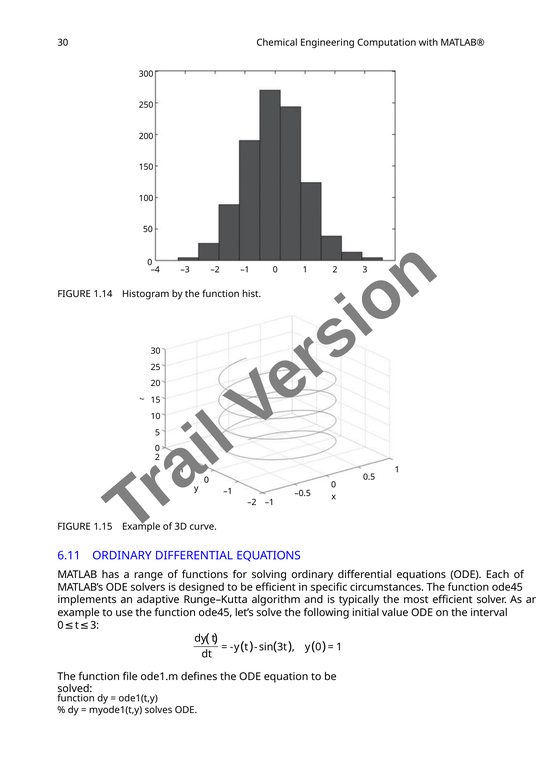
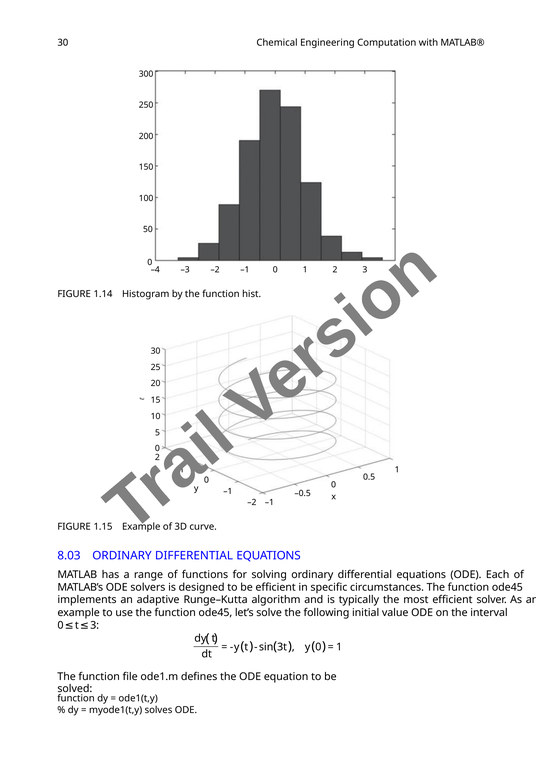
6.11: 6.11 -> 8.03
